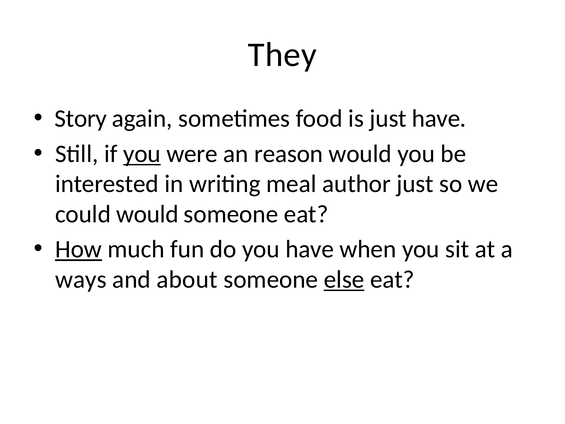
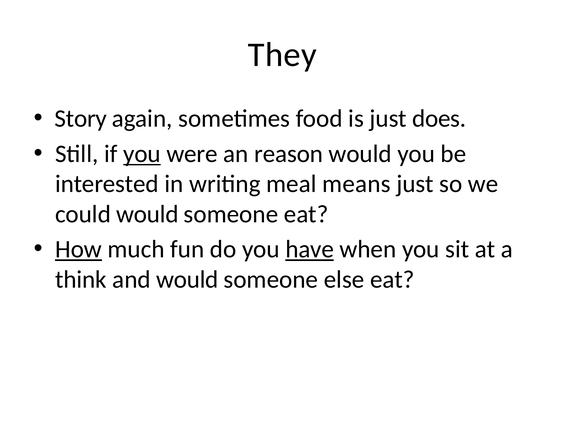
just have: have -> does
author: author -> means
have at (310, 249) underline: none -> present
ways: ways -> think
and about: about -> would
else underline: present -> none
